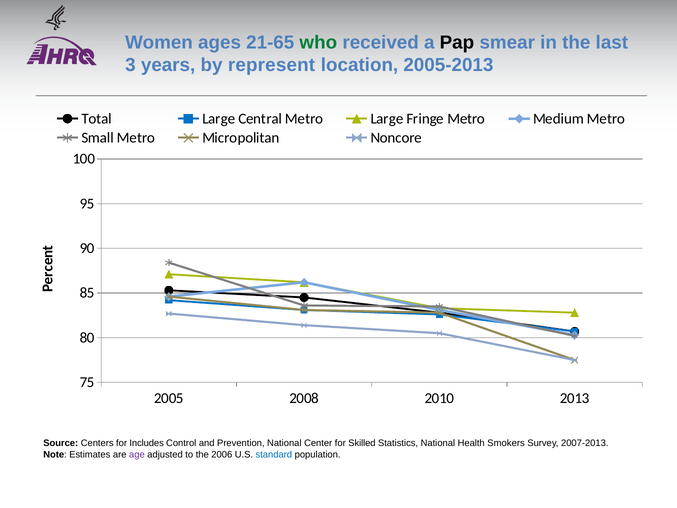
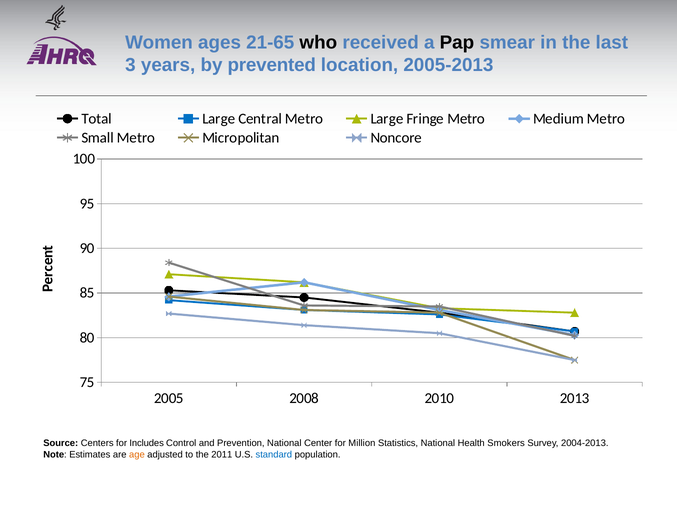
who colour: green -> black
represent: represent -> prevented
Skilled: Skilled -> Million
2007-2013: 2007-2013 -> 2004-2013
age colour: purple -> orange
2006: 2006 -> 2011
